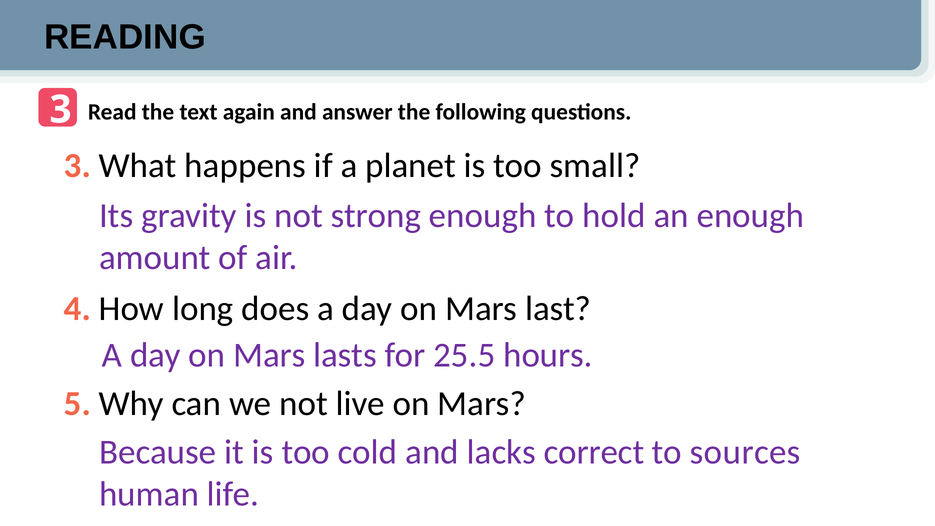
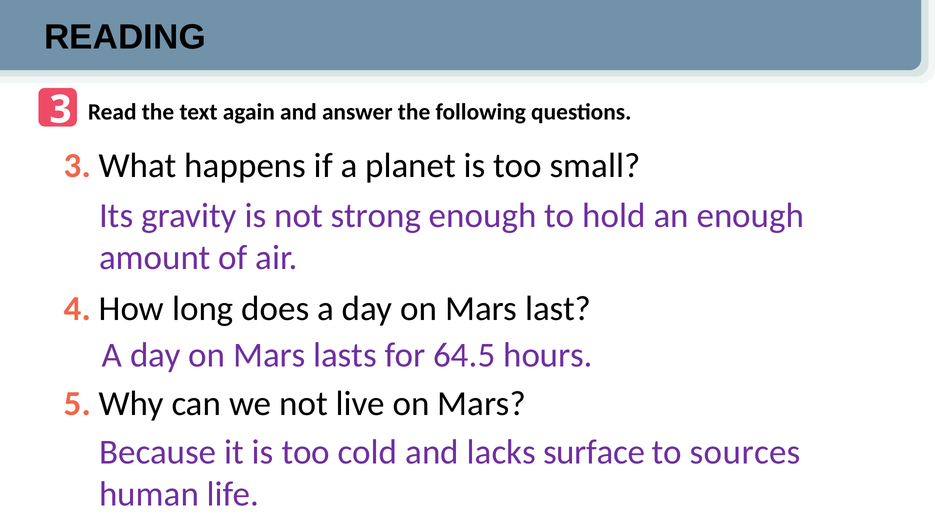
25.5: 25.5 -> 64.5
correct: correct -> surface
